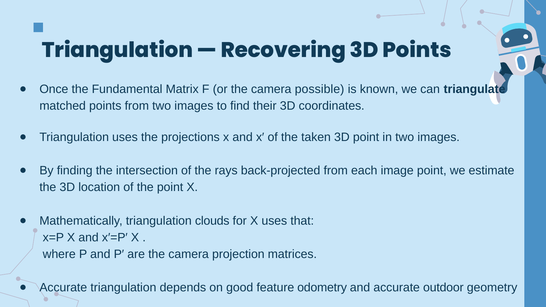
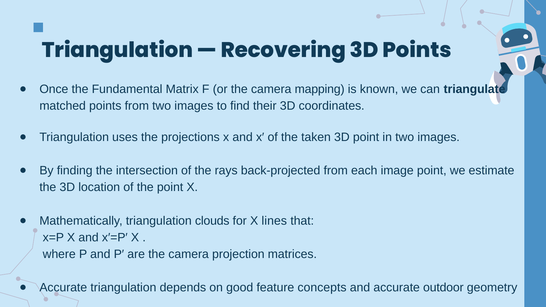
possible: possible -> mapping
X uses: uses -> lines
odometry: odometry -> concepts
